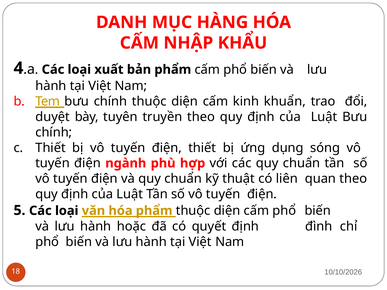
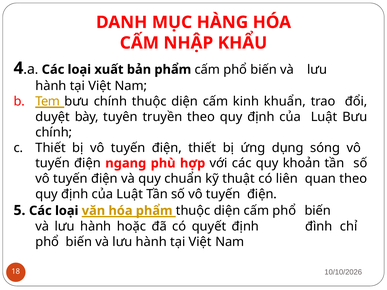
ngành: ngành -> ngang
các quy chuẩn: chuẩn -> khoản
